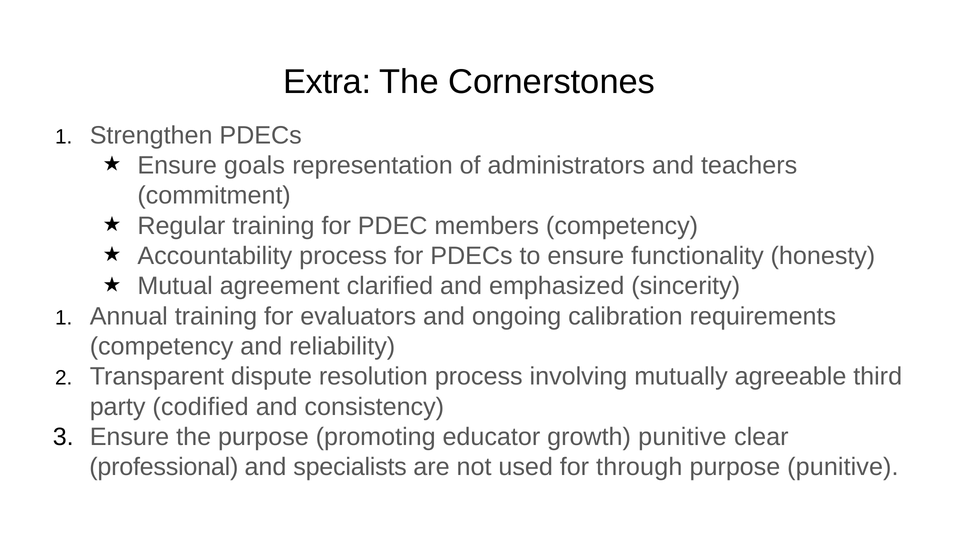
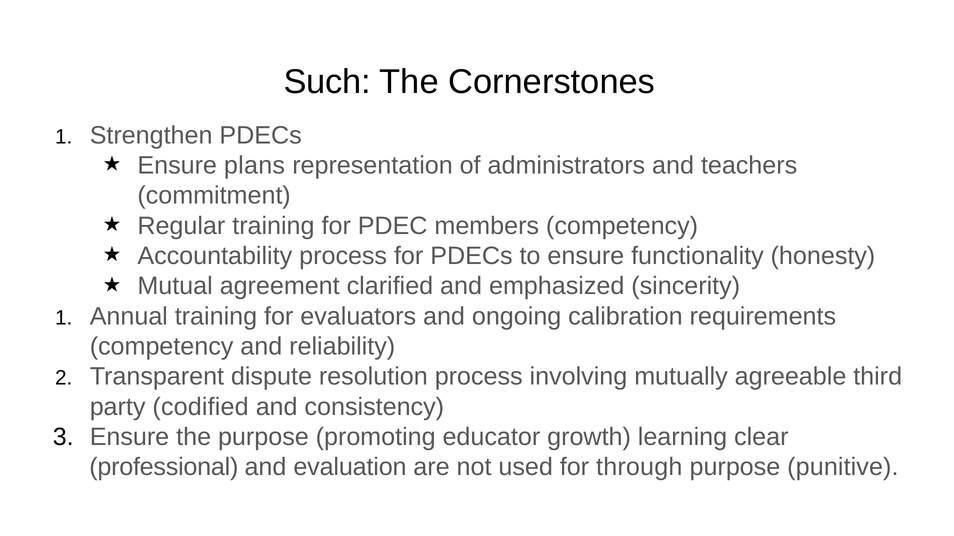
Extra: Extra -> Such
goals: goals -> plans
growth punitive: punitive -> learning
specialists: specialists -> evaluation
